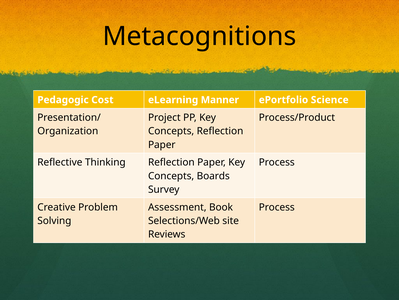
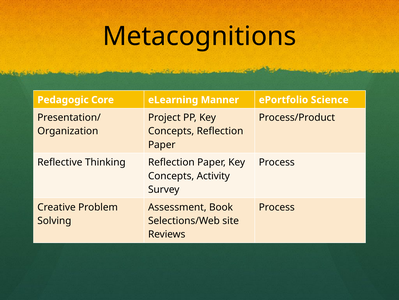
Cost: Cost -> Core
Boards: Boards -> Activity
